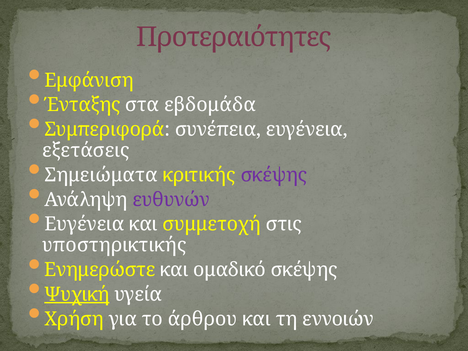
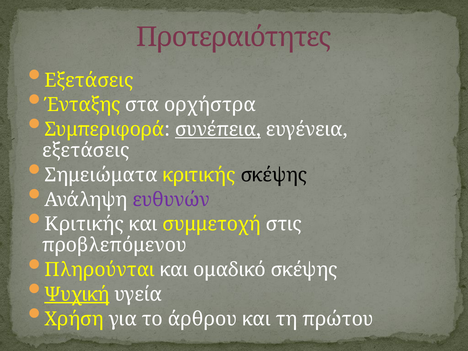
Εμφάνιση at (89, 80): Εμφάνιση -> Εξετάσεις
εβδομάδα: εβδομάδα -> ορχήστρα
συνέπεια underline: none -> present
σκέψης at (274, 175) colour: purple -> black
Ευγένεια at (84, 224): Ευγένεια -> Κριτικής
υποστηρικτικής: υποστηρικτικής -> προβλεπόμενου
Ενημερώστε: Ενημερώστε -> Πληρούνται
εννοιών: εννοιών -> πρώτου
